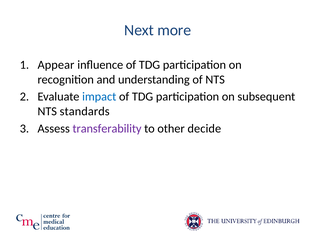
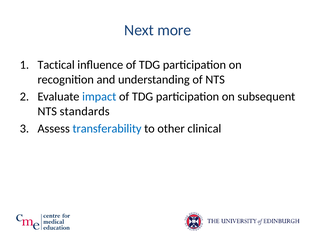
Appear: Appear -> Tactical
transferability colour: purple -> blue
decide: decide -> clinical
